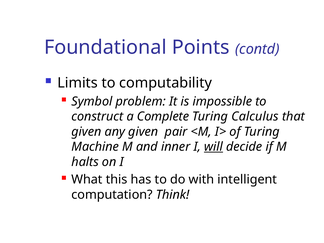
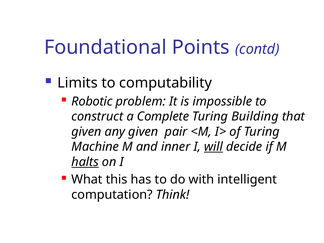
Symbol: Symbol -> Robotic
Calculus: Calculus -> Building
halts underline: none -> present
